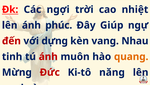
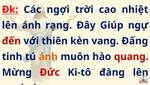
phúc: phúc -> rạng
dựng: dựng -> thiên
Nhau: Nhau -> Đấng
ánh at (48, 56) colour: red -> orange
quang colour: orange -> red
năng: năng -> đàng
